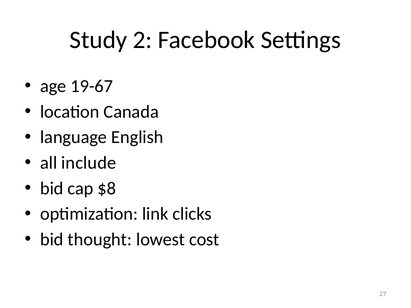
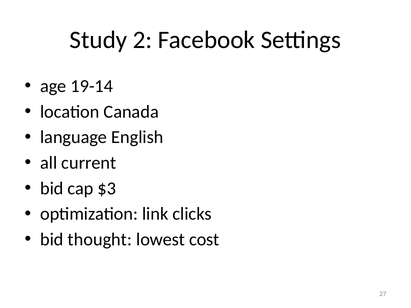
19-67: 19-67 -> 19-14
include: include -> current
$8: $8 -> $3
